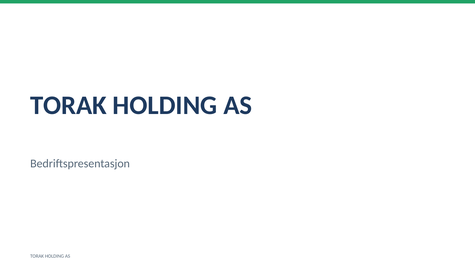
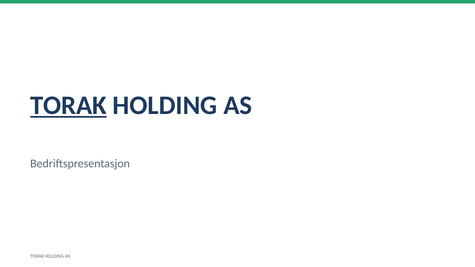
TORAK at (68, 105) underline: none -> present
